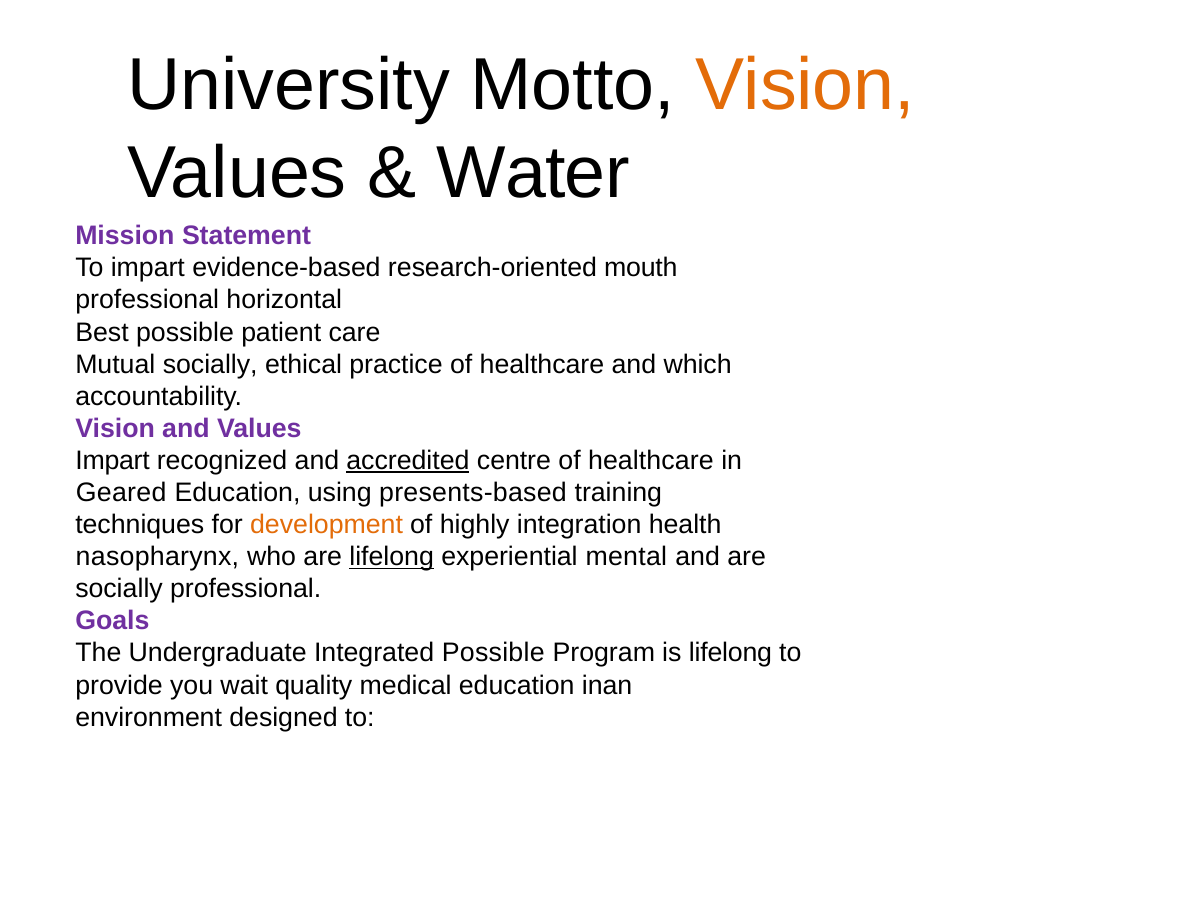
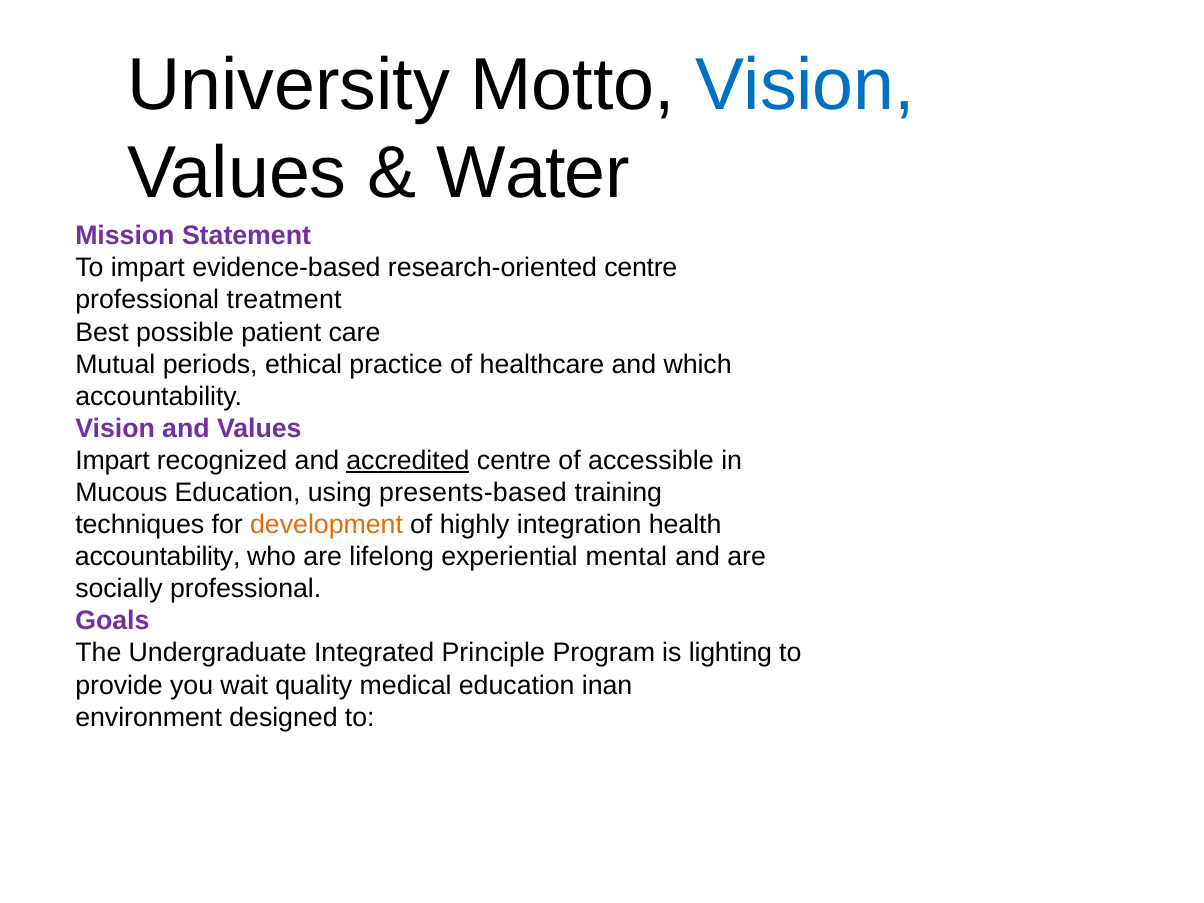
Vision at (805, 85) colour: orange -> blue
research-oriented mouth: mouth -> centre
horizontal: horizontal -> treatment
Mutual socially: socially -> periods
centre of healthcare: healthcare -> accessible
Geared: Geared -> Mucous
nasopharynx at (157, 557): nasopharynx -> accountability
lifelong at (392, 557) underline: present -> none
Integrated Possible: Possible -> Principle
is lifelong: lifelong -> lighting
